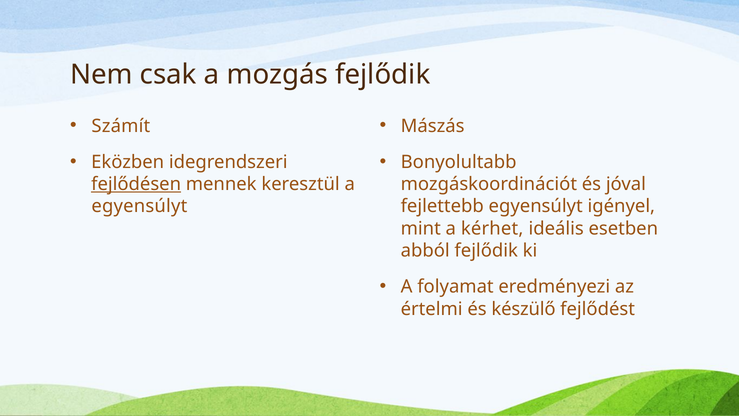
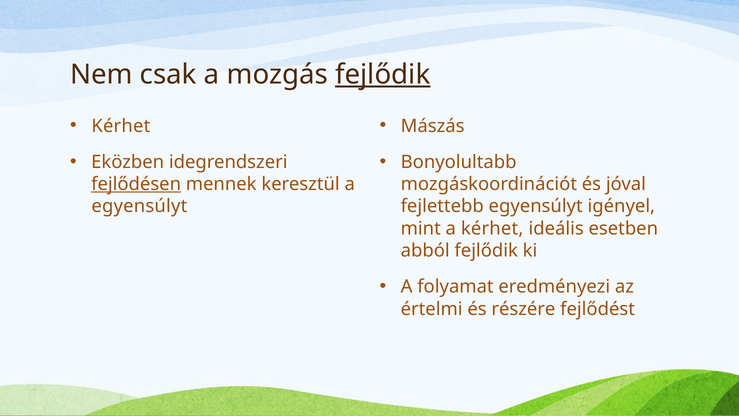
fejlődik at (383, 74) underline: none -> present
Számít at (121, 126): Számít -> Kérhet
készülő: készülő -> részére
